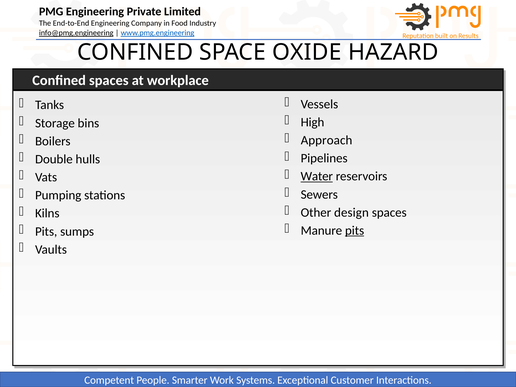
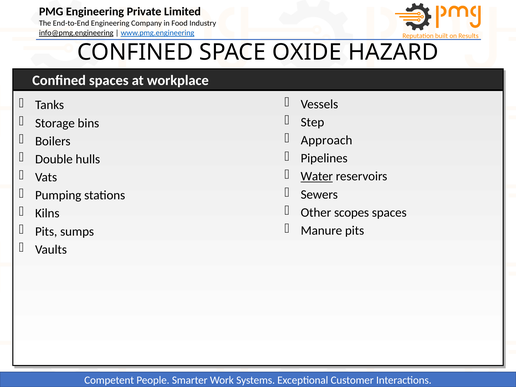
High: High -> Step
design: design -> scopes
pits at (355, 231) underline: present -> none
